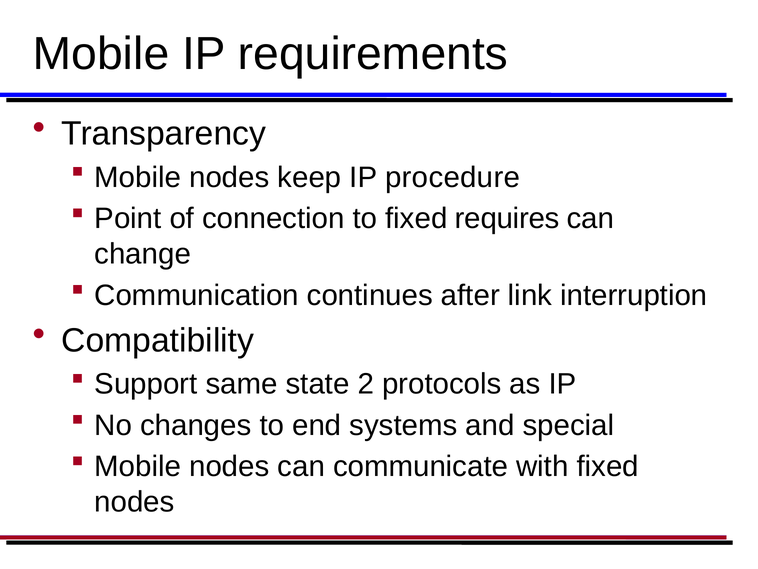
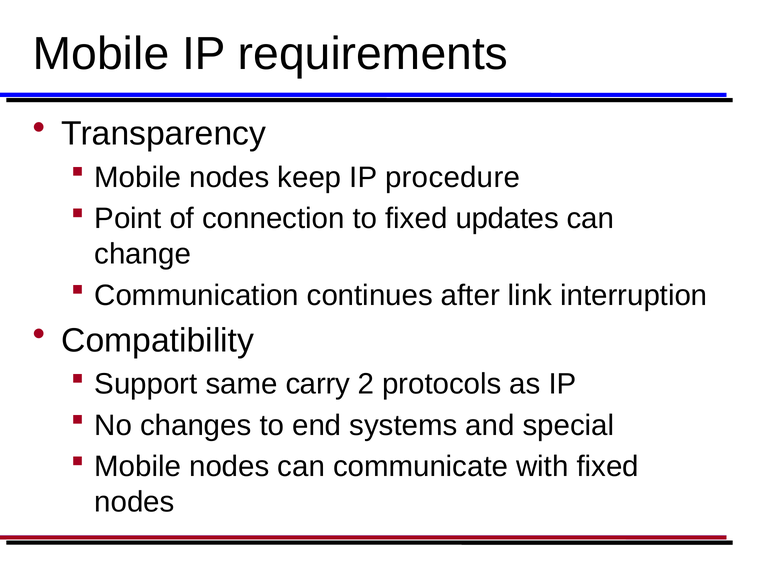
requires: requires -> updates
state: state -> carry
